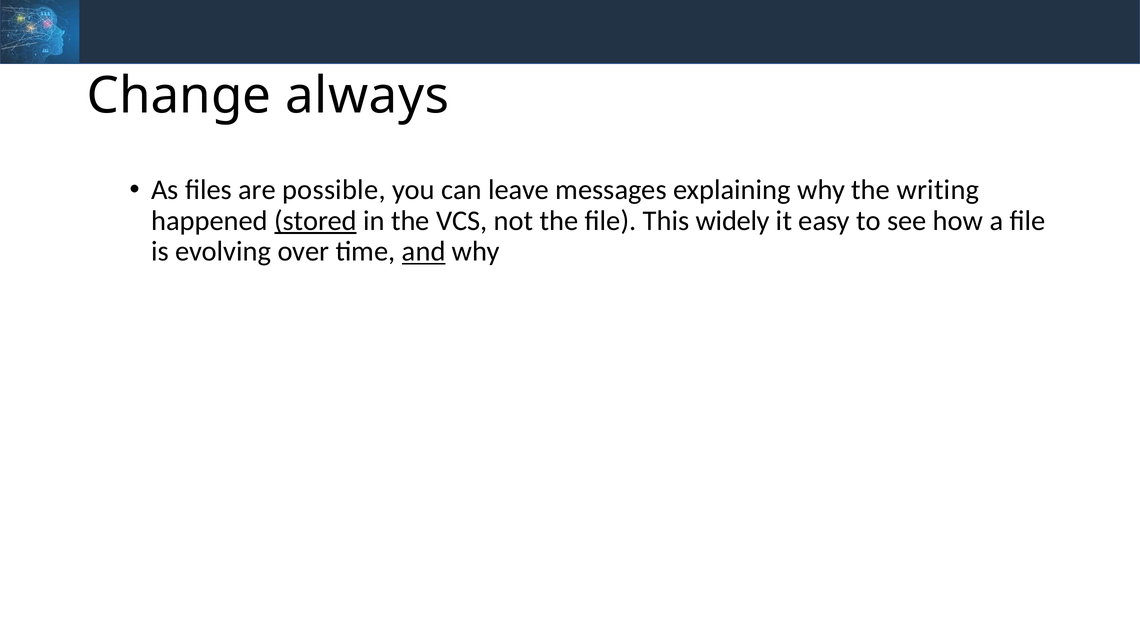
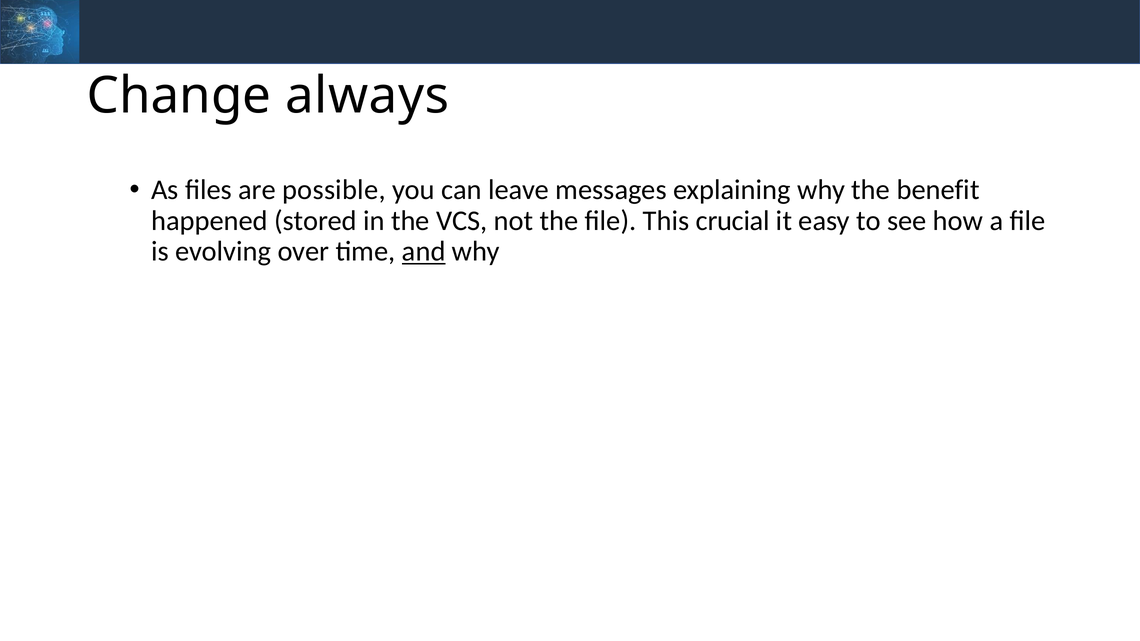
writing: writing -> benefit
stored underline: present -> none
widely: widely -> crucial
